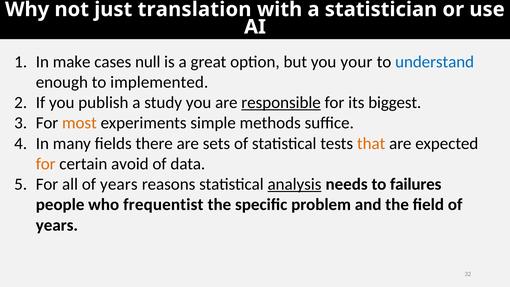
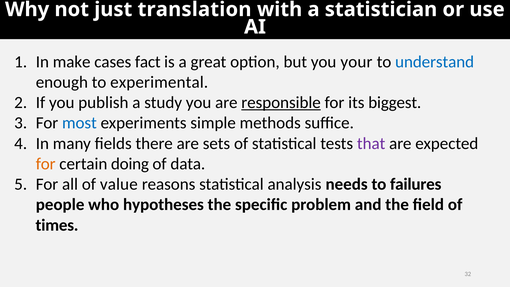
null: null -> fact
implemented: implemented -> experimental
most colour: orange -> blue
that colour: orange -> purple
avoid: avoid -> doing
all of years: years -> value
analysis underline: present -> none
frequentist: frequentist -> hypotheses
years at (57, 225): years -> times
